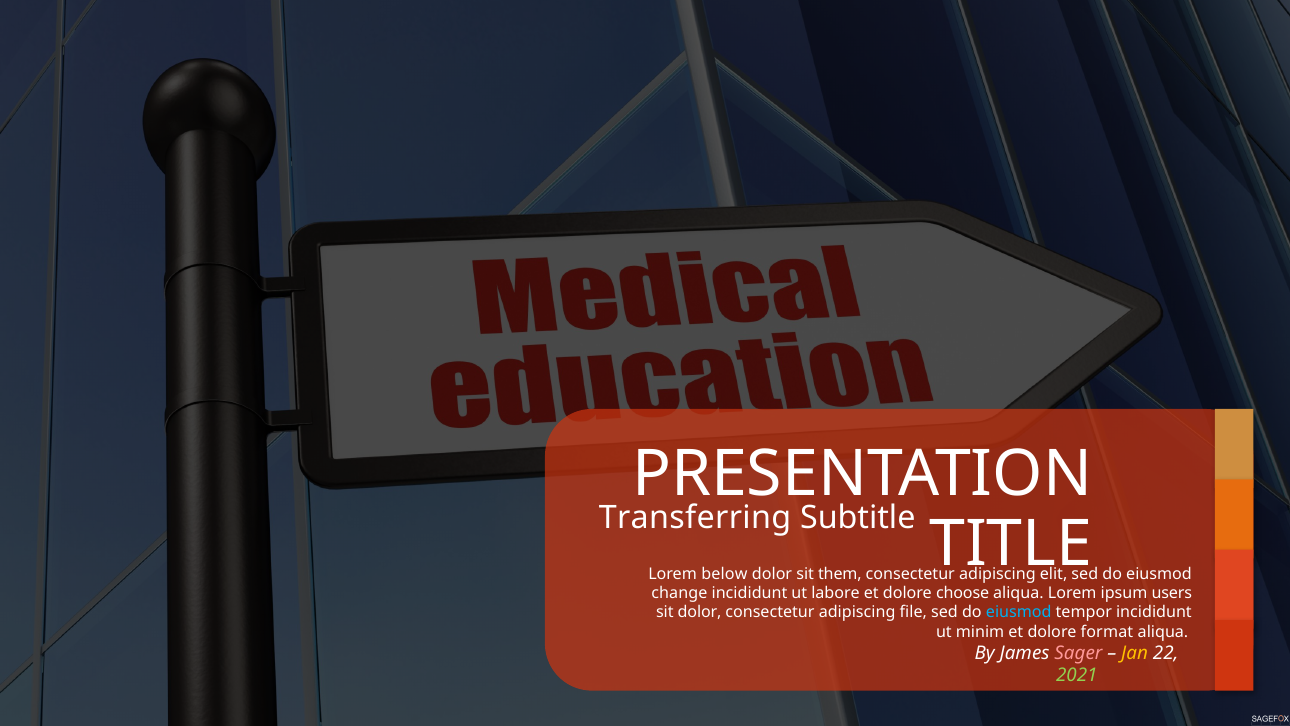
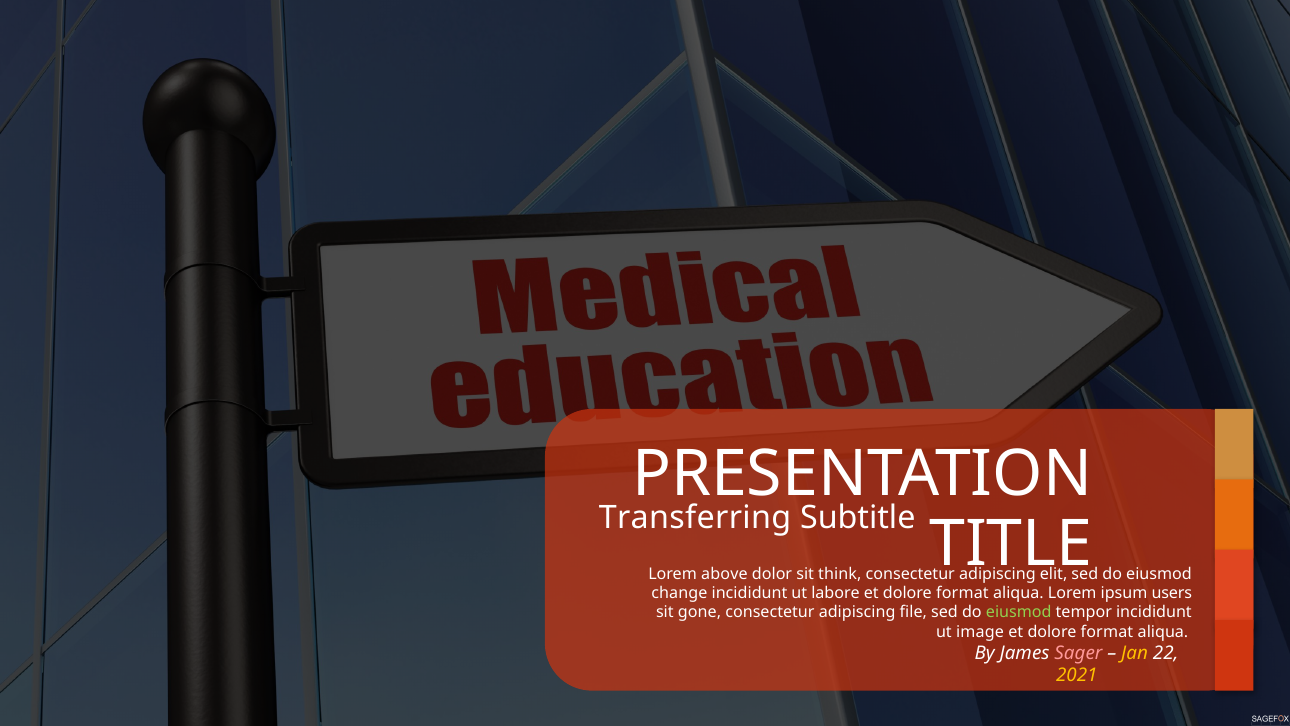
below: below -> above
them: them -> think
labore et dolore choose: choose -> format
sit dolor: dolor -> gone
eiusmod at (1019, 612) colour: light blue -> light green
minim: minim -> image
2021 colour: light green -> yellow
